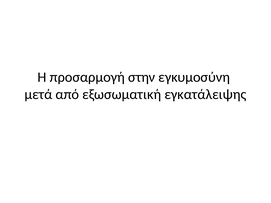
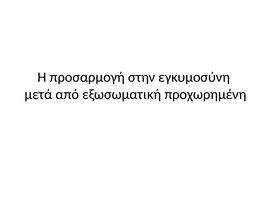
εγκατάλειψης: εγκατάλειψης -> προχωρημένη
